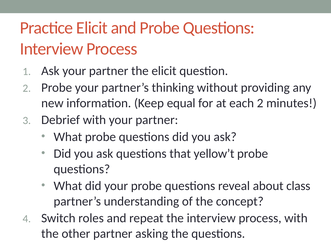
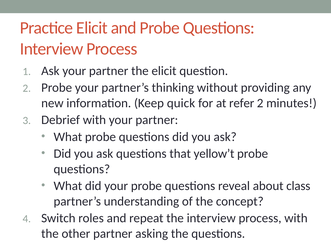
equal: equal -> quick
each: each -> refer
